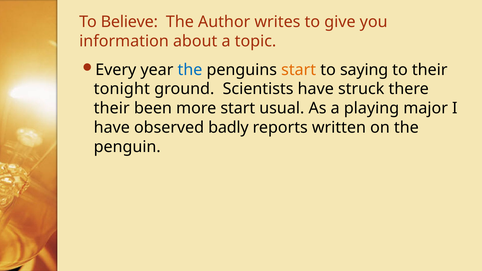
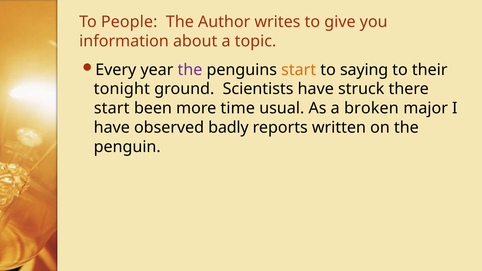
Believe: Believe -> People
the at (190, 70) colour: blue -> purple
their at (112, 108): their -> start
more start: start -> time
playing: playing -> broken
